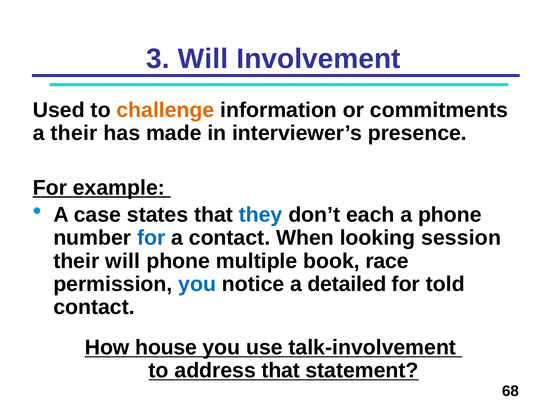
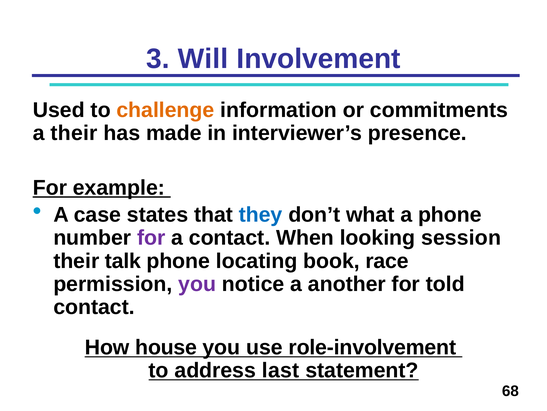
each: each -> what
for at (151, 238) colour: blue -> purple
their will: will -> talk
multiple: multiple -> locating
you at (197, 283) colour: blue -> purple
detailed: detailed -> another
talk-involvement: talk-involvement -> role-involvement
address that: that -> last
